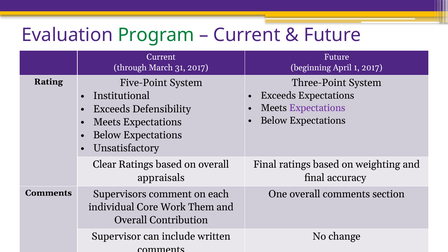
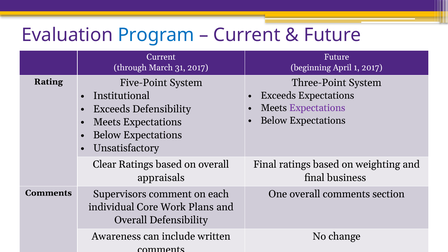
Program colour: green -> blue
accuracy: accuracy -> business
Them: Them -> Plans
Overall Contribution: Contribution -> Defensibility
Supervisor: Supervisor -> Awareness
